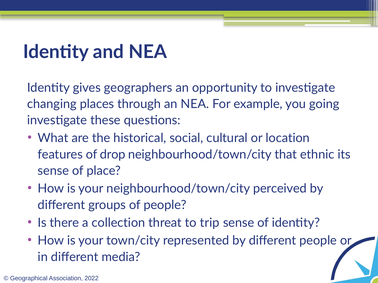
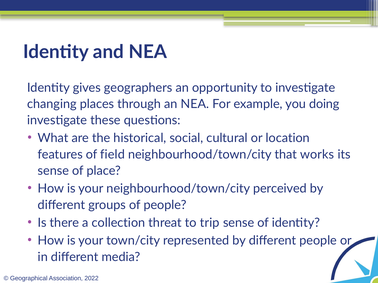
going: going -> doing
drop: drop -> field
ethnic: ethnic -> works
